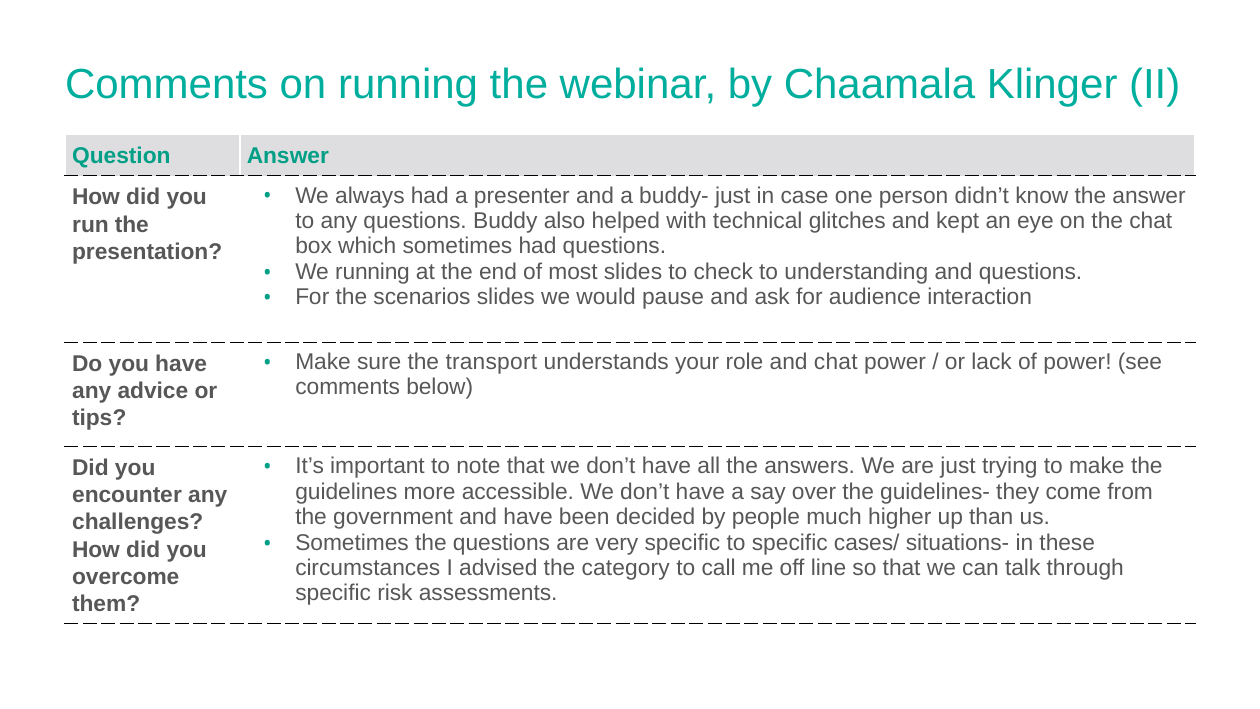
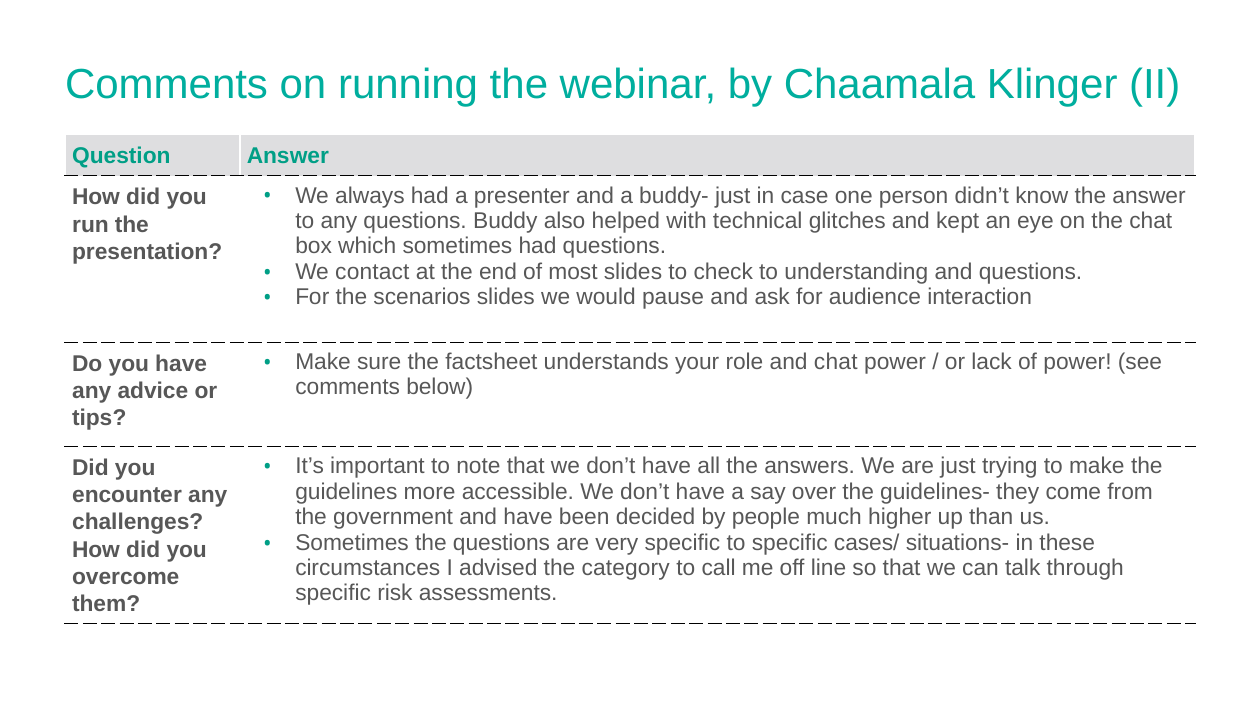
We running: running -> contact
transport: transport -> factsheet
